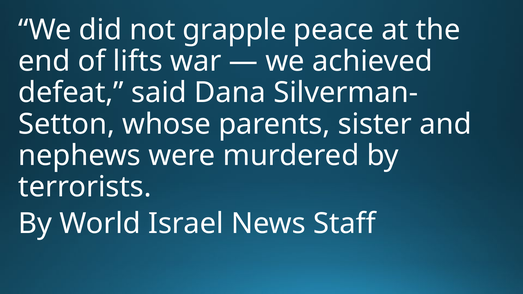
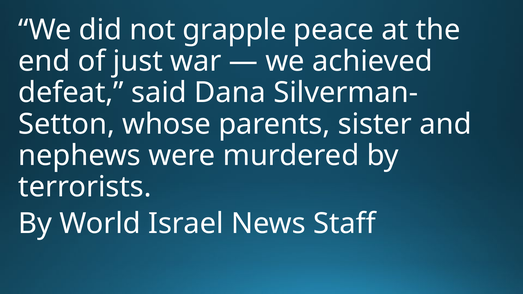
lifts: lifts -> just
